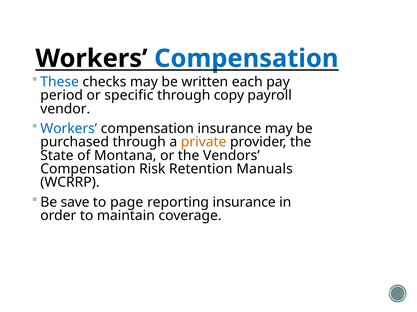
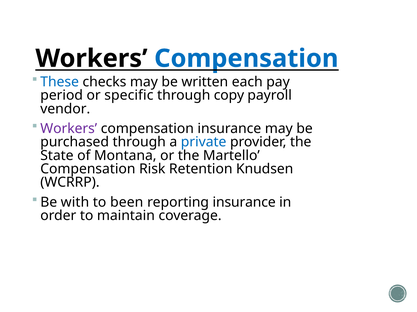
Workers at (69, 129) colour: blue -> purple
private colour: orange -> blue
Vendors: Vendors -> Martello
Manuals: Manuals -> Knudsen
save: save -> with
page: page -> been
